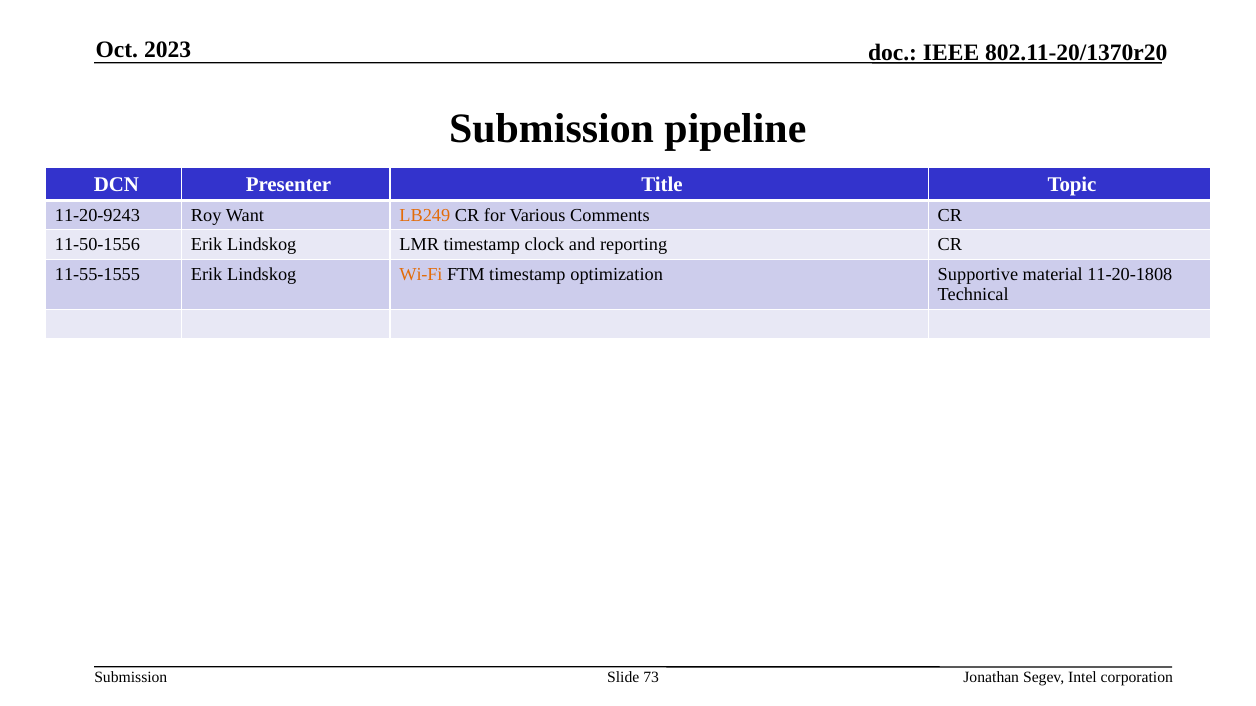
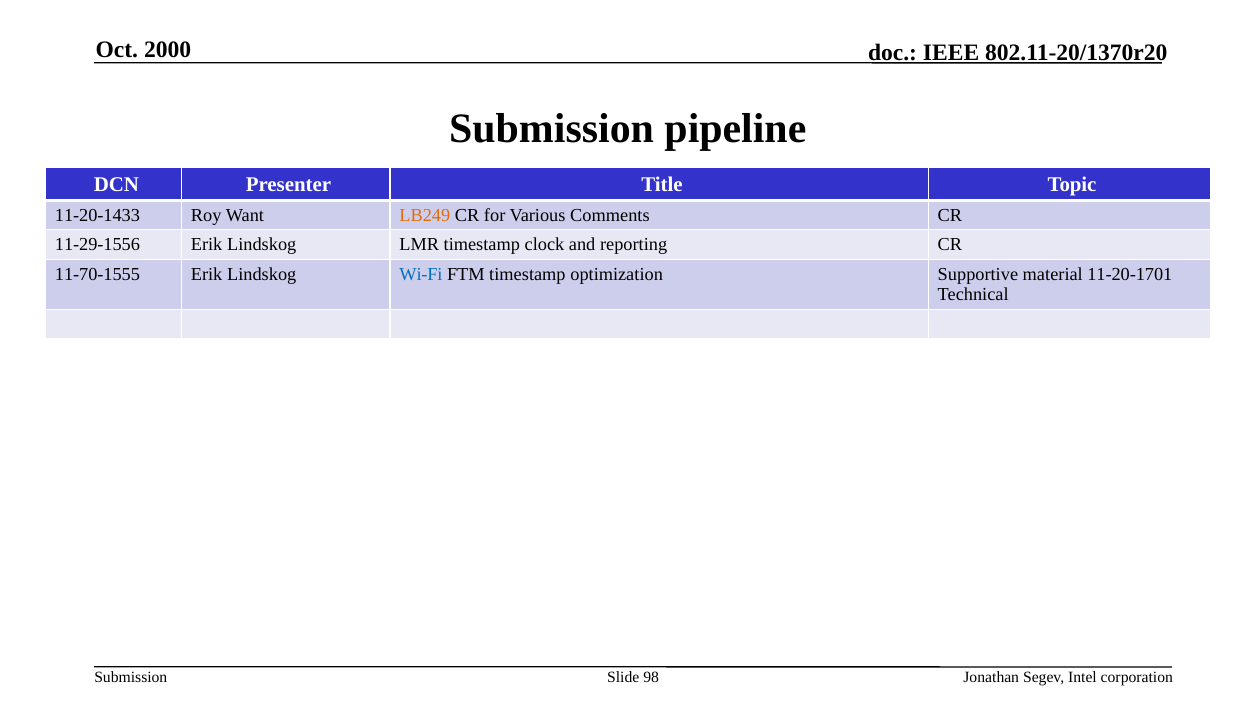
2023: 2023 -> 2000
11-20-9243: 11-20-9243 -> 11-20-1433
11-50-1556: 11-50-1556 -> 11-29-1556
11-55-1555: 11-55-1555 -> 11-70-1555
Wi-Fi colour: orange -> blue
11-20-1808: 11-20-1808 -> 11-20-1701
73: 73 -> 98
